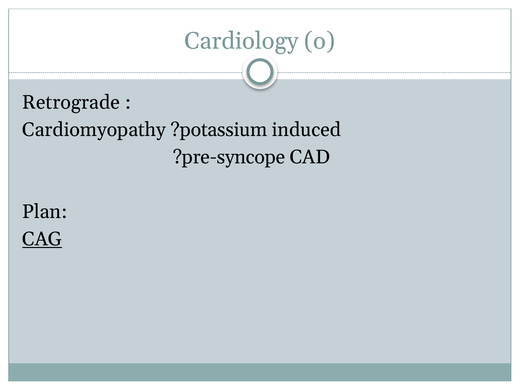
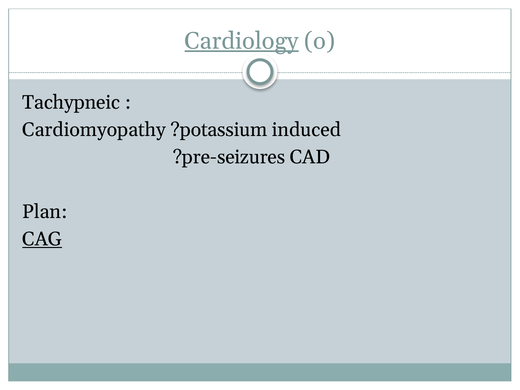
Cardiology underline: none -> present
Retrograde: Retrograde -> Tachypneic
?pre-syncope: ?pre-syncope -> ?pre-seizures
